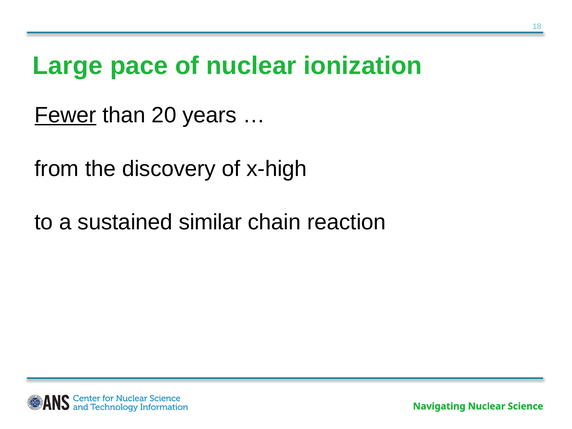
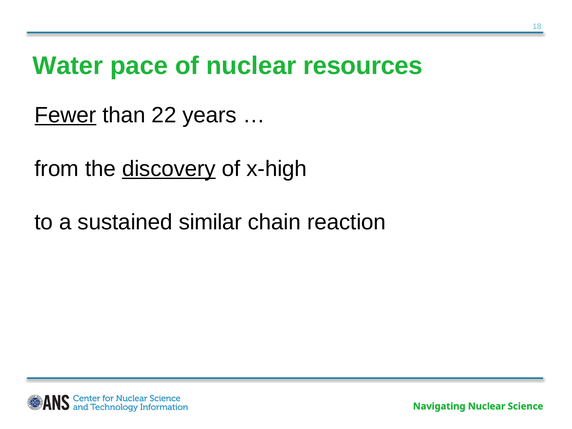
Large: Large -> Water
ionization: ionization -> resources
20: 20 -> 22
discovery underline: none -> present
